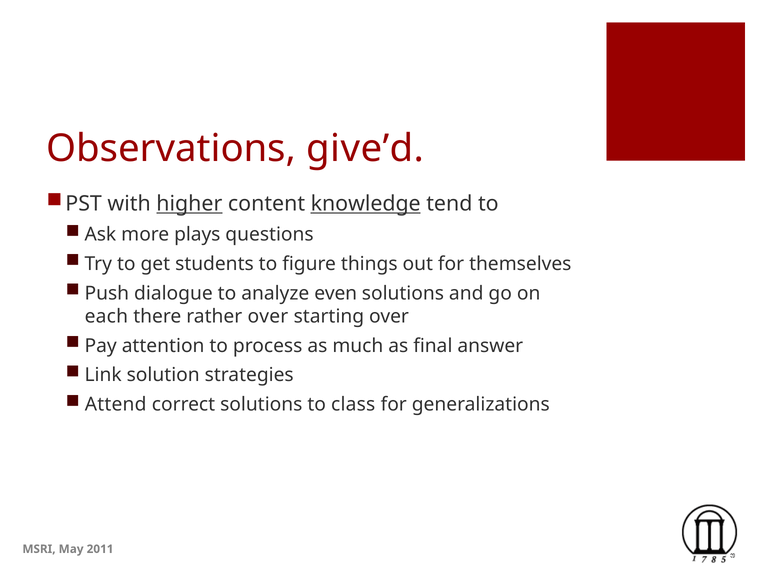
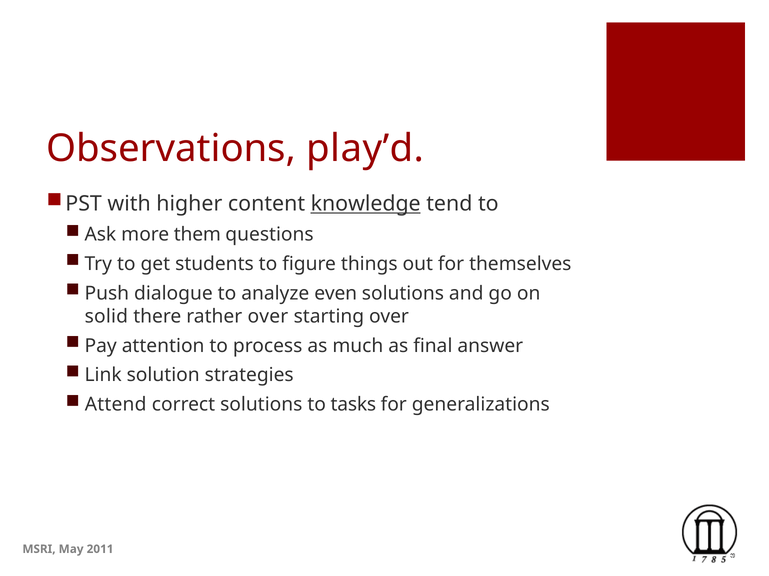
give’d: give’d -> play’d
higher underline: present -> none
plays: plays -> them
each: each -> solid
class: class -> tasks
